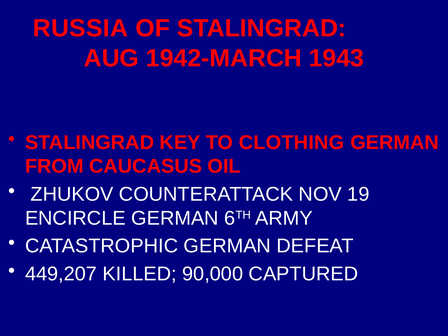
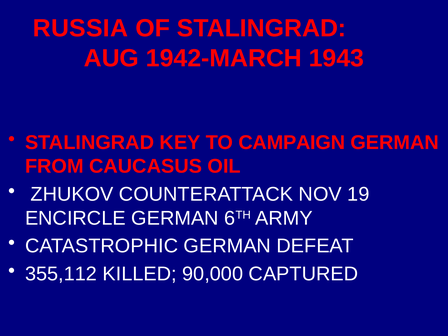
CLOTHING: CLOTHING -> CAMPAIGN
449,207: 449,207 -> 355,112
